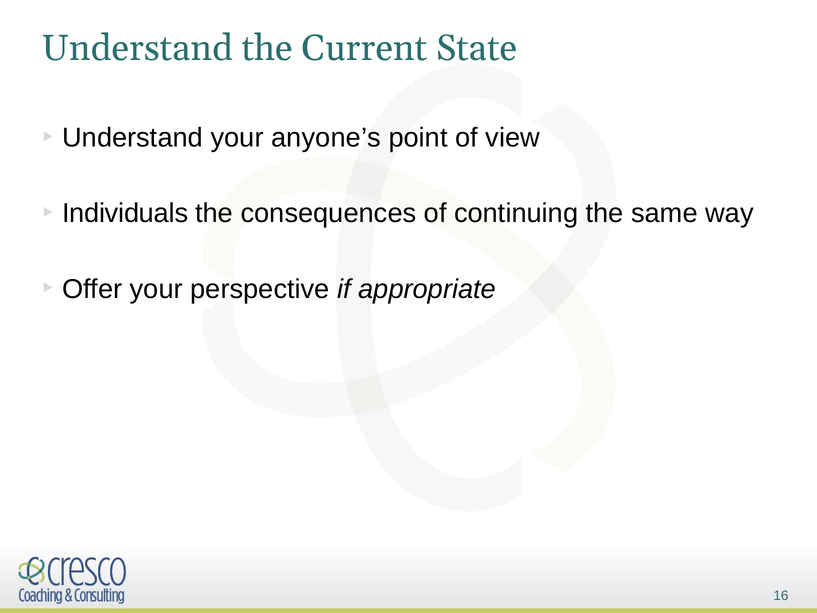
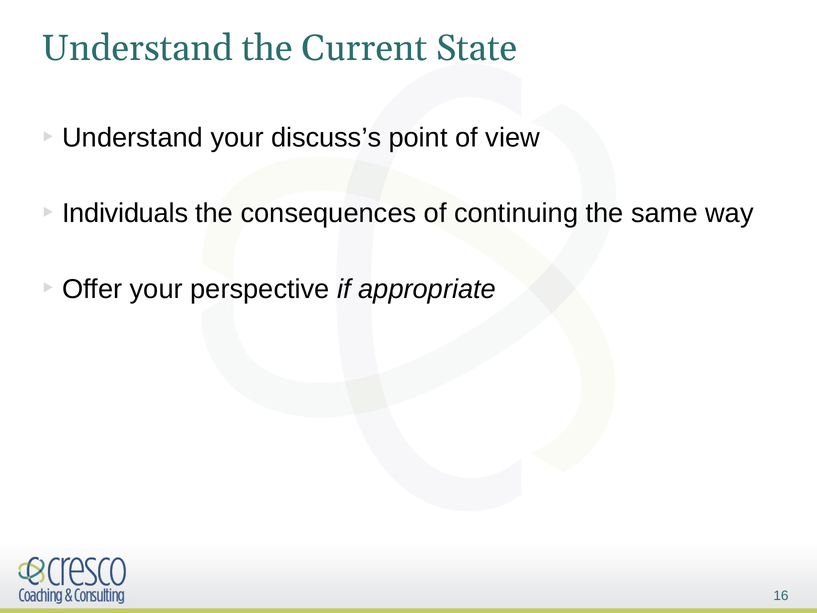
anyone’s: anyone’s -> discuss’s
